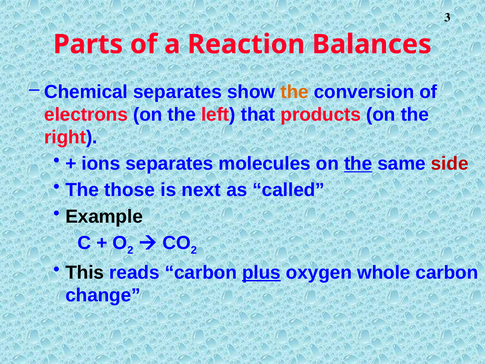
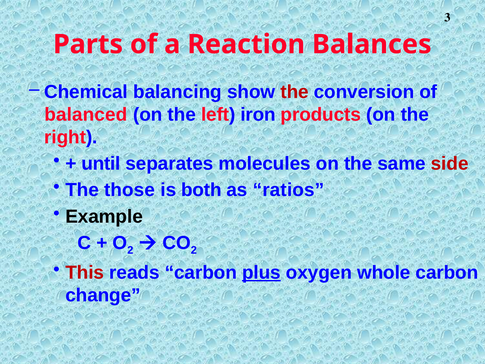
Chemical separates: separates -> balancing
the at (295, 92) colour: orange -> red
electrons: electrons -> balanced
that: that -> iron
ions: ions -> until
the at (358, 164) underline: present -> none
next: next -> both
called: called -> ratios
This colour: black -> red
